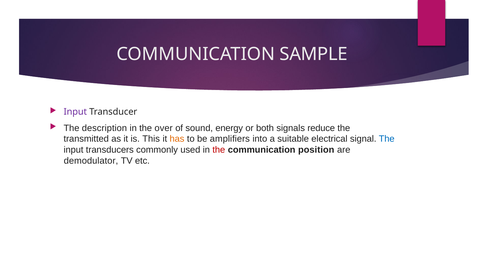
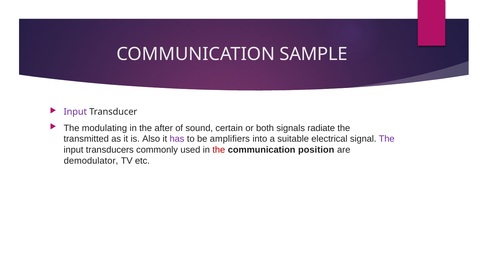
description: description -> modulating
over: over -> after
energy: energy -> certain
reduce: reduce -> radiate
This: This -> Also
has colour: orange -> purple
The at (387, 139) colour: blue -> purple
